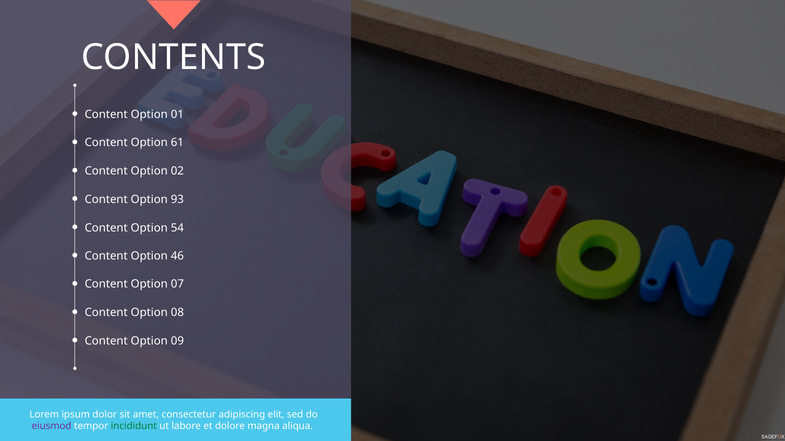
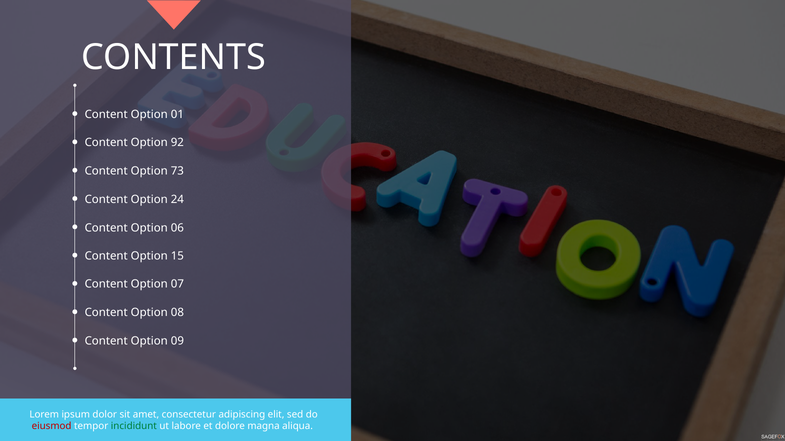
61: 61 -> 92
02: 02 -> 73
93: 93 -> 24
54: 54 -> 06
46: 46 -> 15
eiusmod colour: purple -> red
